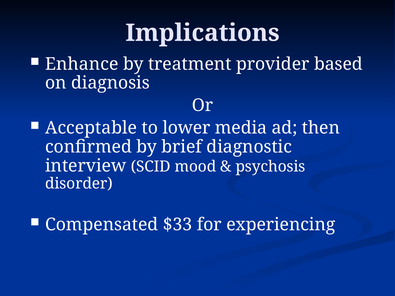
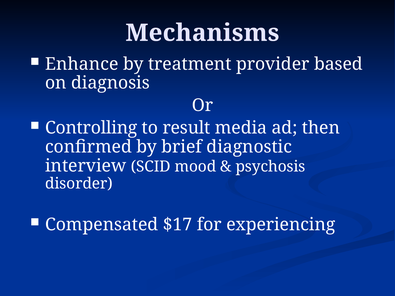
Implications: Implications -> Mechanisms
Acceptable: Acceptable -> Controlling
lower: lower -> result
$33: $33 -> $17
